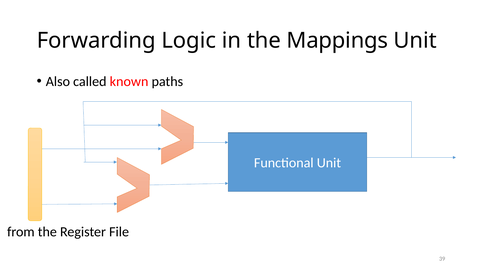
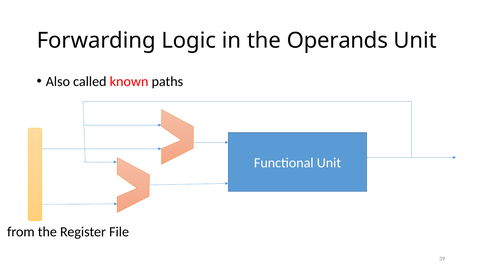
Mappings: Mappings -> Operands
